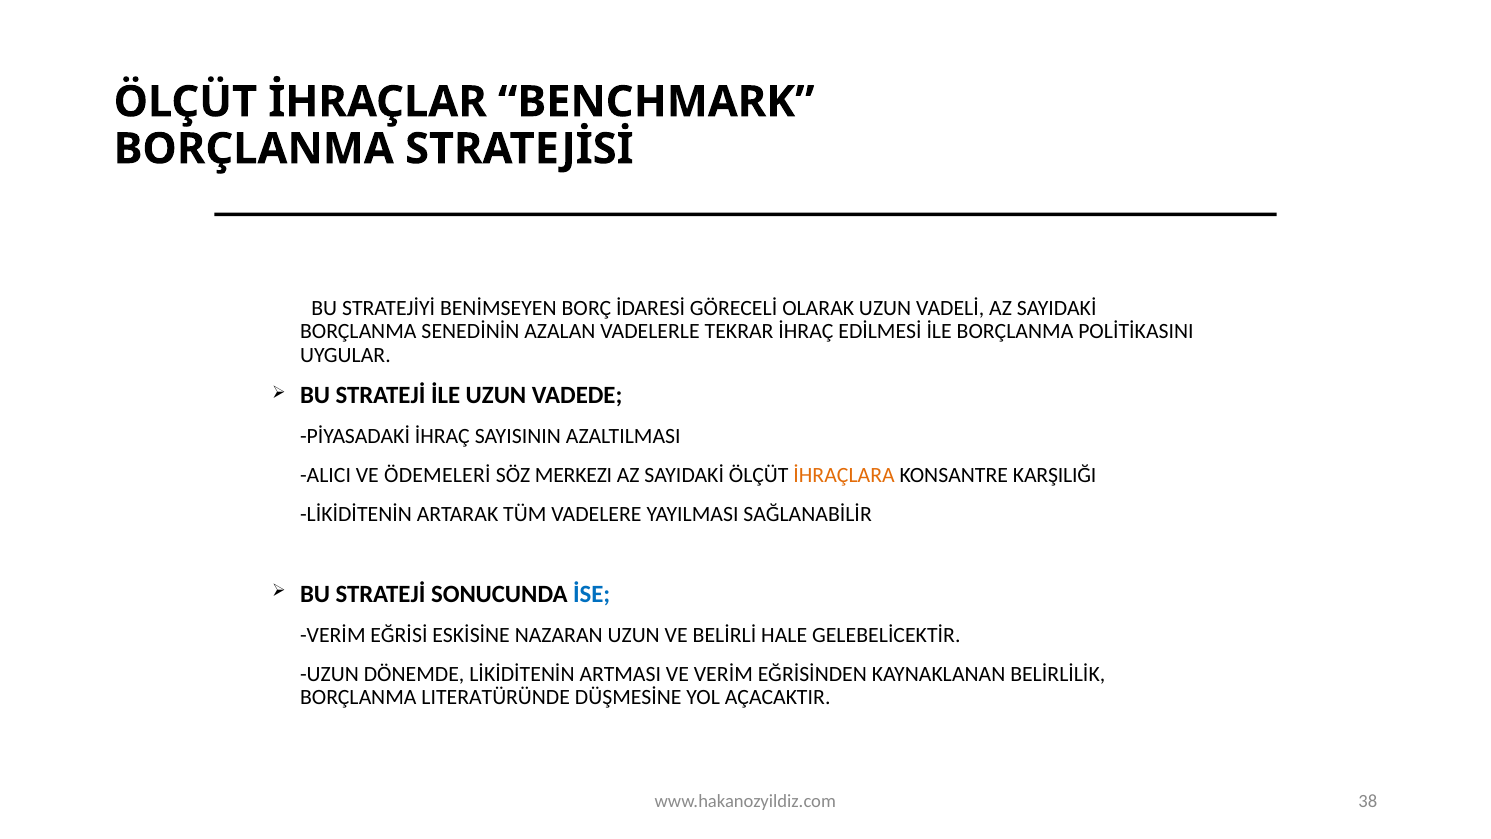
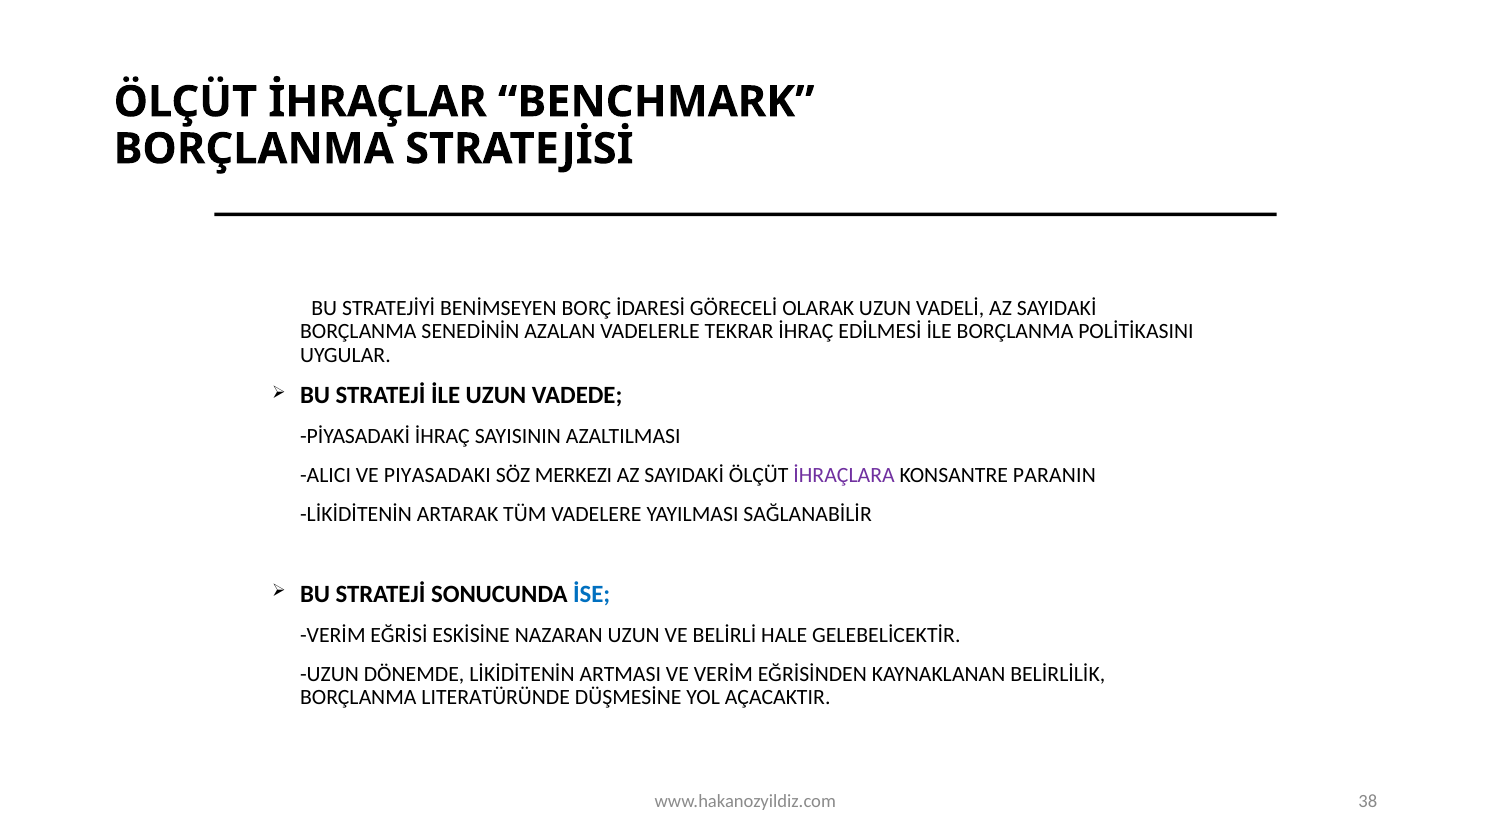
ÖDEMELERİ: ÖDEMELERİ -> PIYASADAKI
İHRAÇLARA colour: orange -> purple
KARŞILIĞI: KARŞILIĞI -> PARANIN
